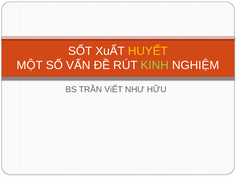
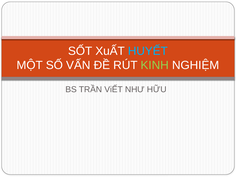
HUYẾT colour: yellow -> light blue
